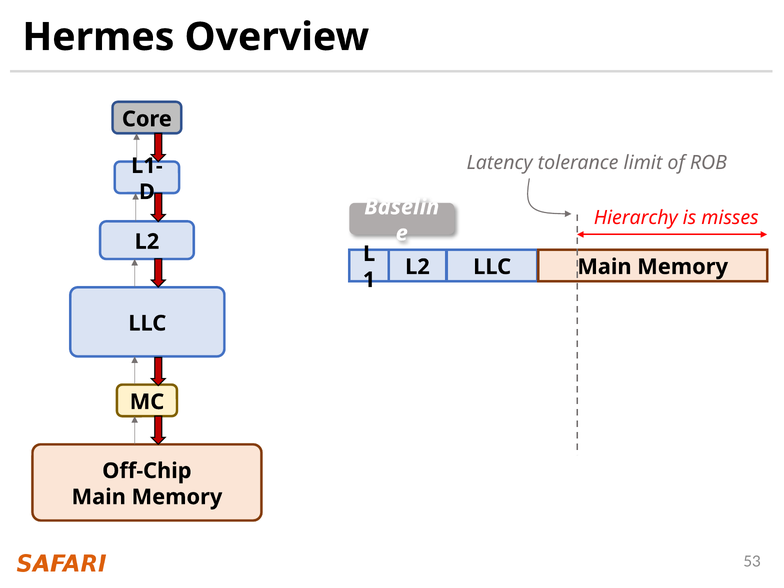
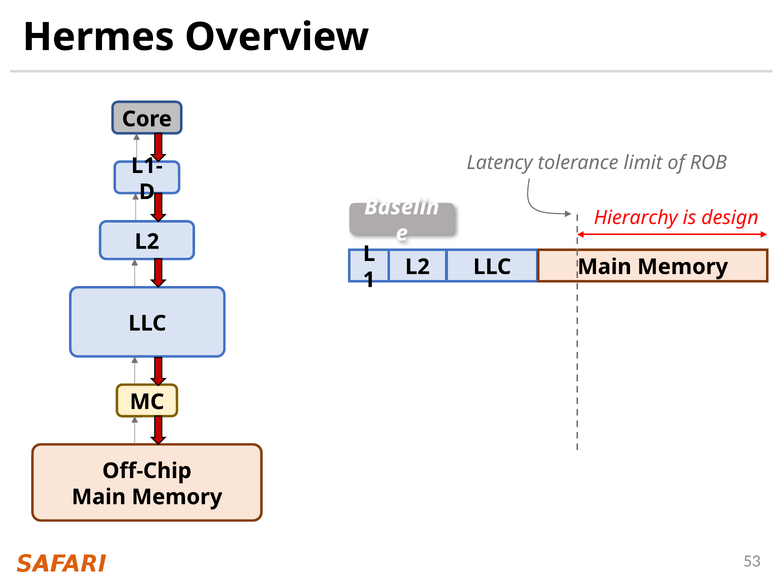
misses: misses -> design
